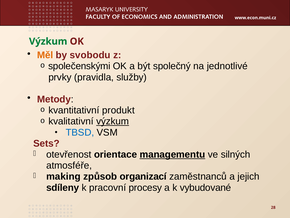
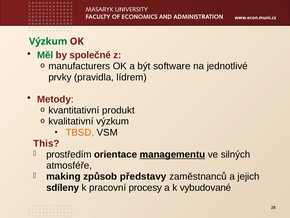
Měl colour: orange -> green
svobodu: svobodu -> společné
společenskými: společenskými -> manufacturers
společný: společný -> software
služby: služby -> lídrem
výzkum at (113, 121) underline: present -> none
TBSD colour: blue -> orange
Sets: Sets -> This
otevřenost: otevřenost -> prostředím
organizací: organizací -> představy
